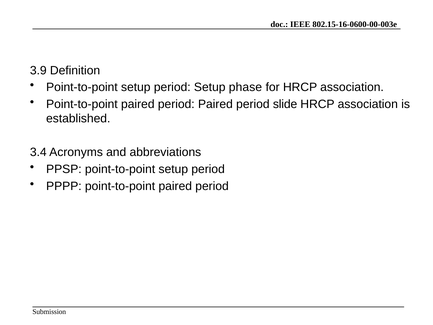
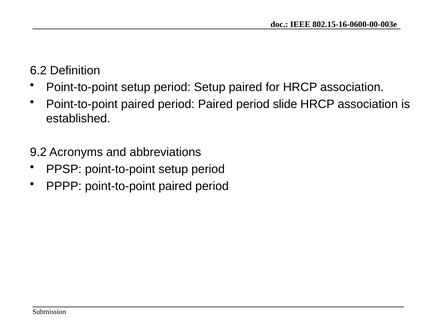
3.9: 3.9 -> 6.2
Setup phase: phase -> paired
3.4: 3.4 -> 9.2
